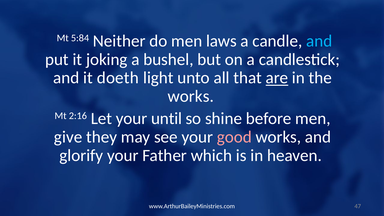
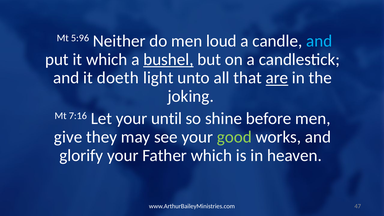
5:84: 5:84 -> 5:96
laws: laws -> loud
it joking: joking -> which
bushel underline: none -> present
works at (191, 96): works -> joking
2:16: 2:16 -> 7:16
good colour: pink -> light green
